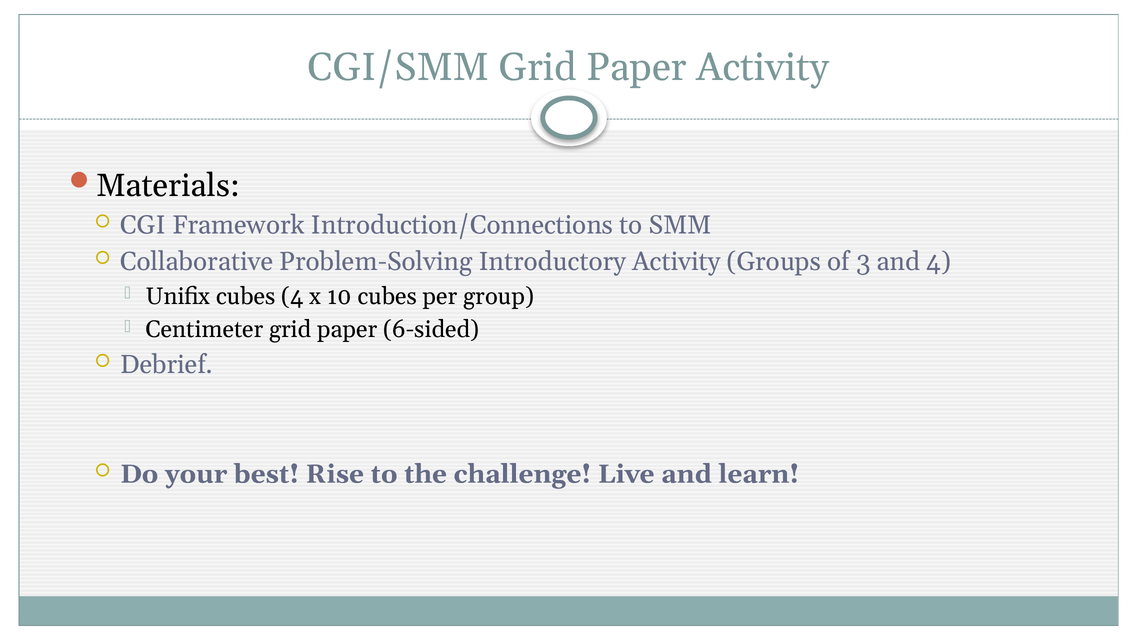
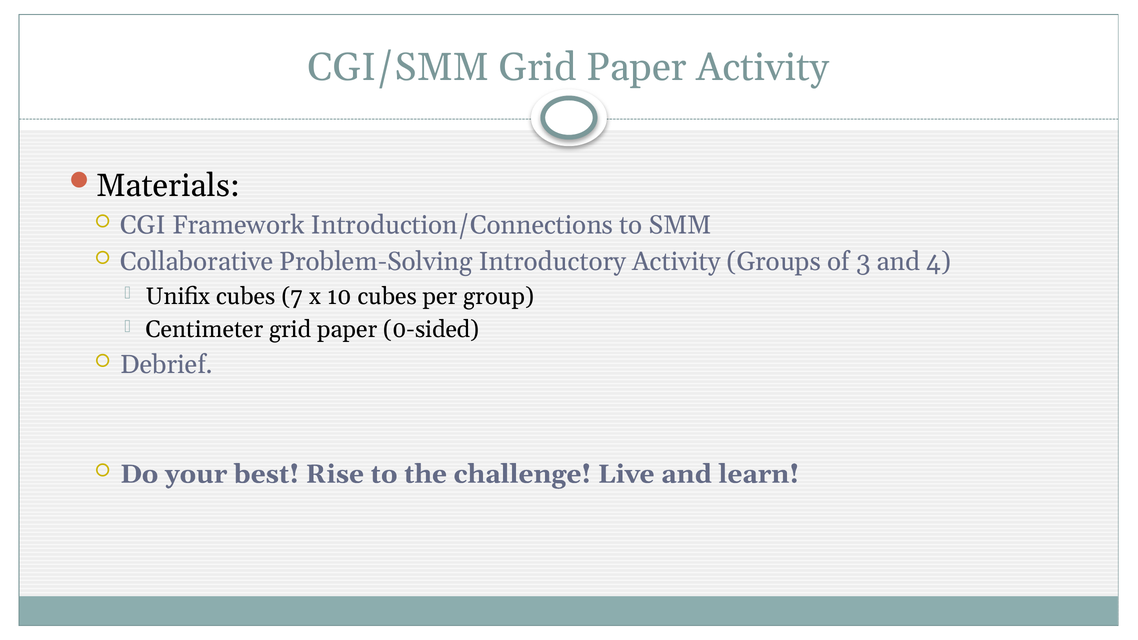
cubes 4: 4 -> 7
6-sided: 6-sided -> 0-sided
